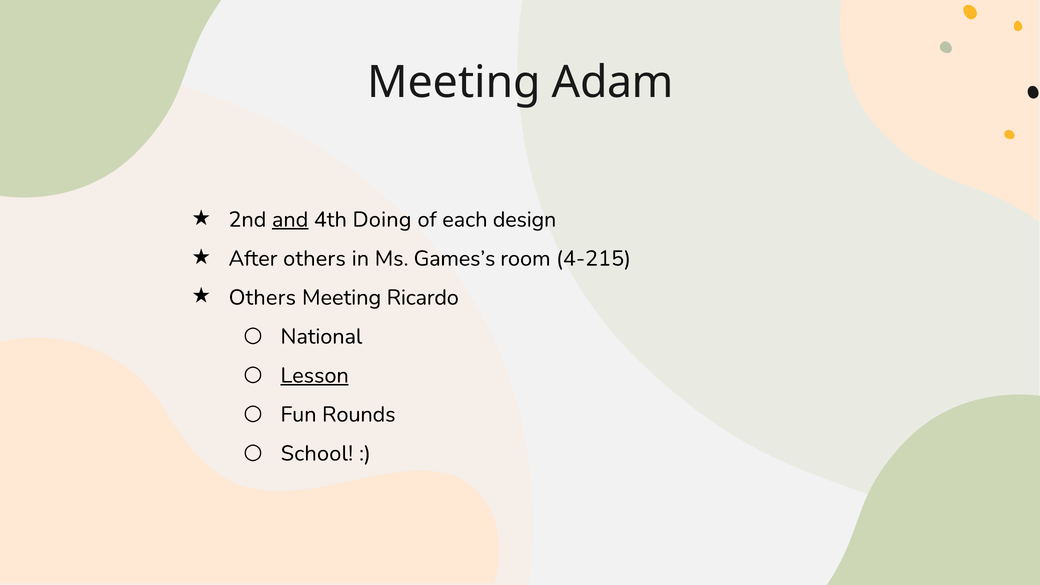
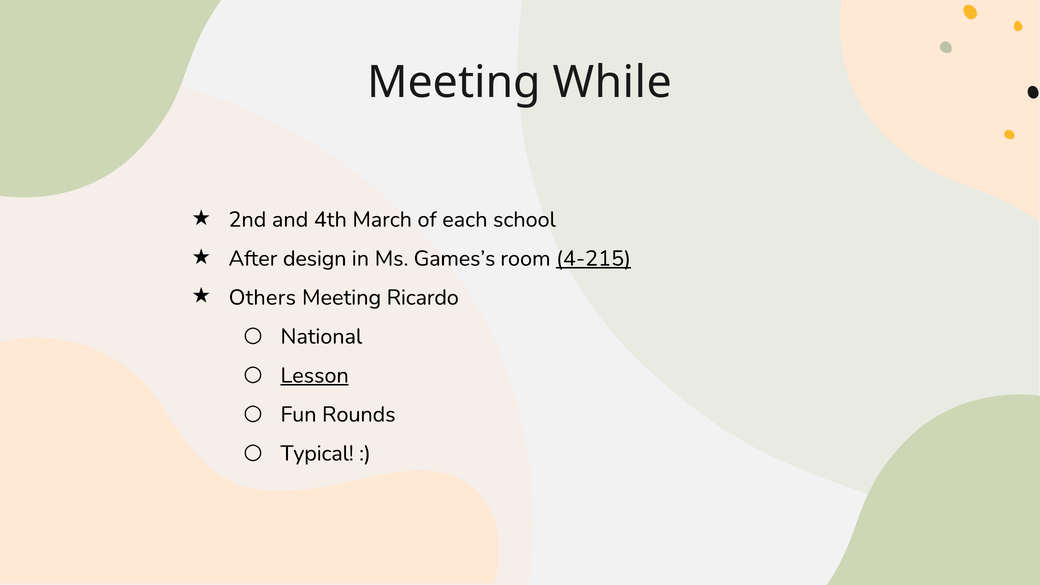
Adam: Adam -> While
and underline: present -> none
Doing: Doing -> March
design: design -> school
After others: others -> design
4-215 underline: none -> present
School: School -> Typical
